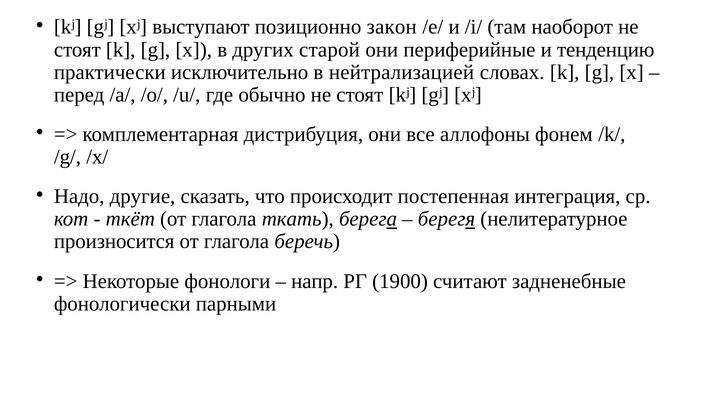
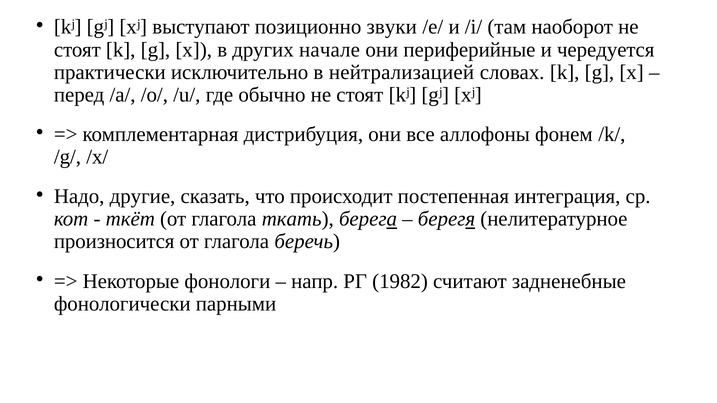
закон: закон -> звуки
старой: старой -> начале
тенденцию: тенденцию -> чередуется
1900: 1900 -> 1982
